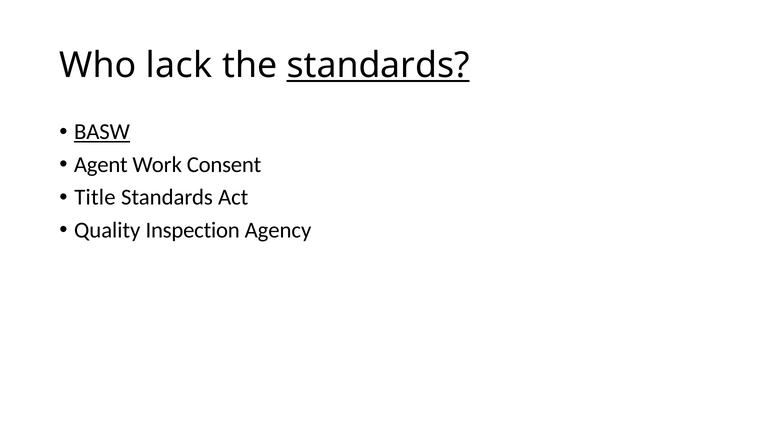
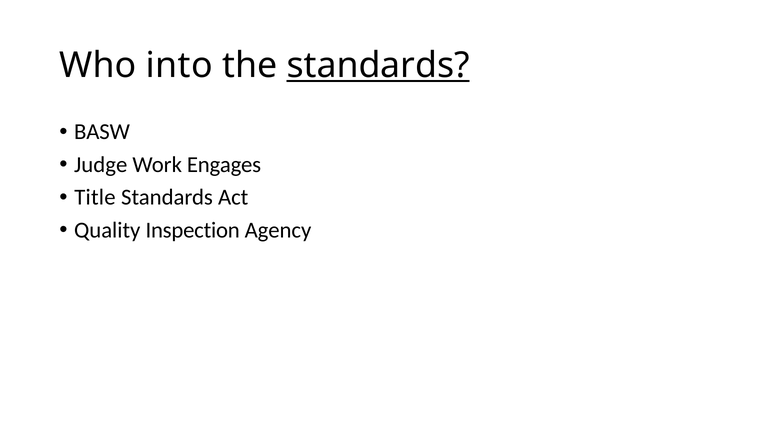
lack: lack -> into
BASW underline: present -> none
Agent: Agent -> Judge
Consent: Consent -> Engages
